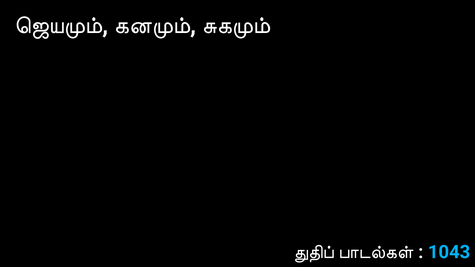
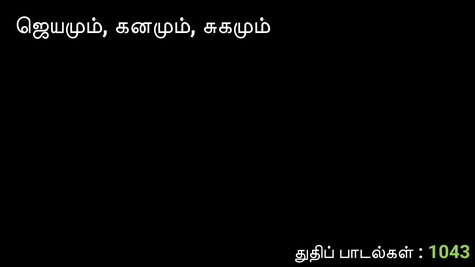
1043 colour: light blue -> light green
